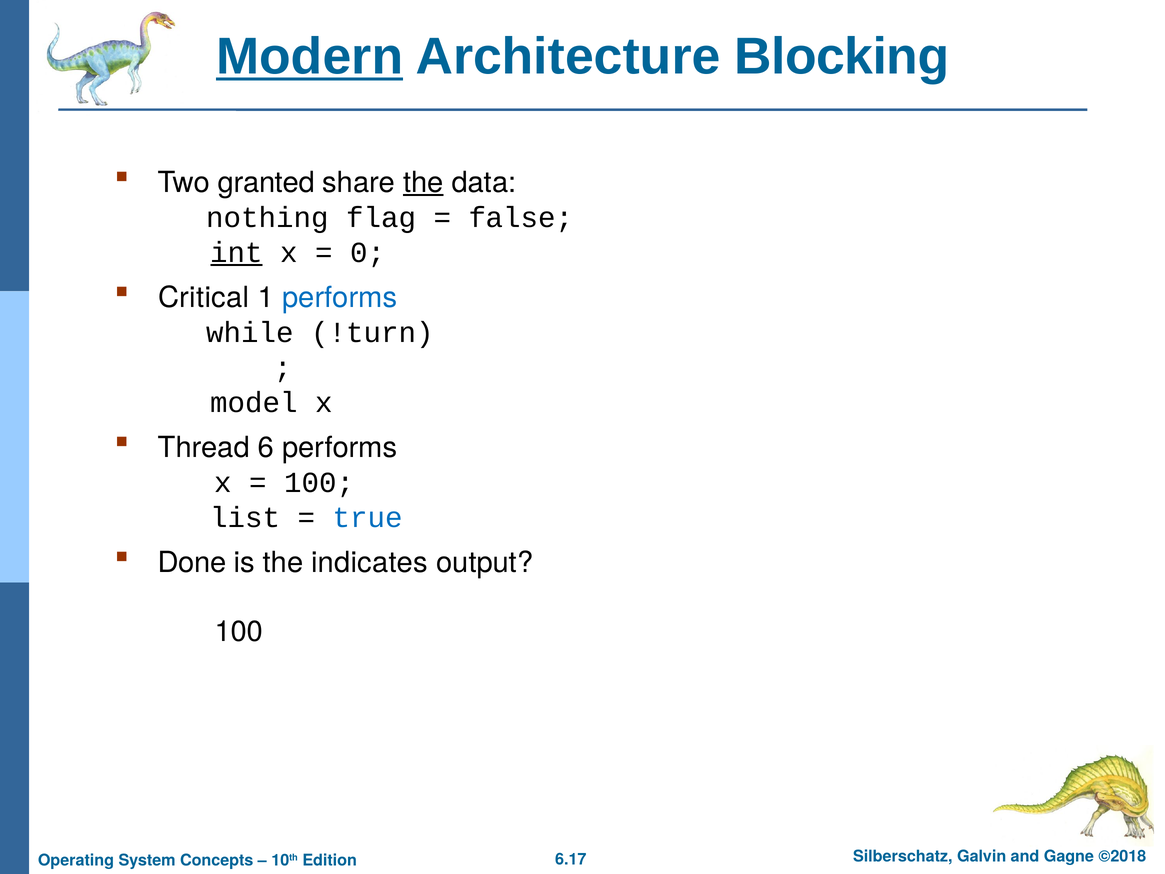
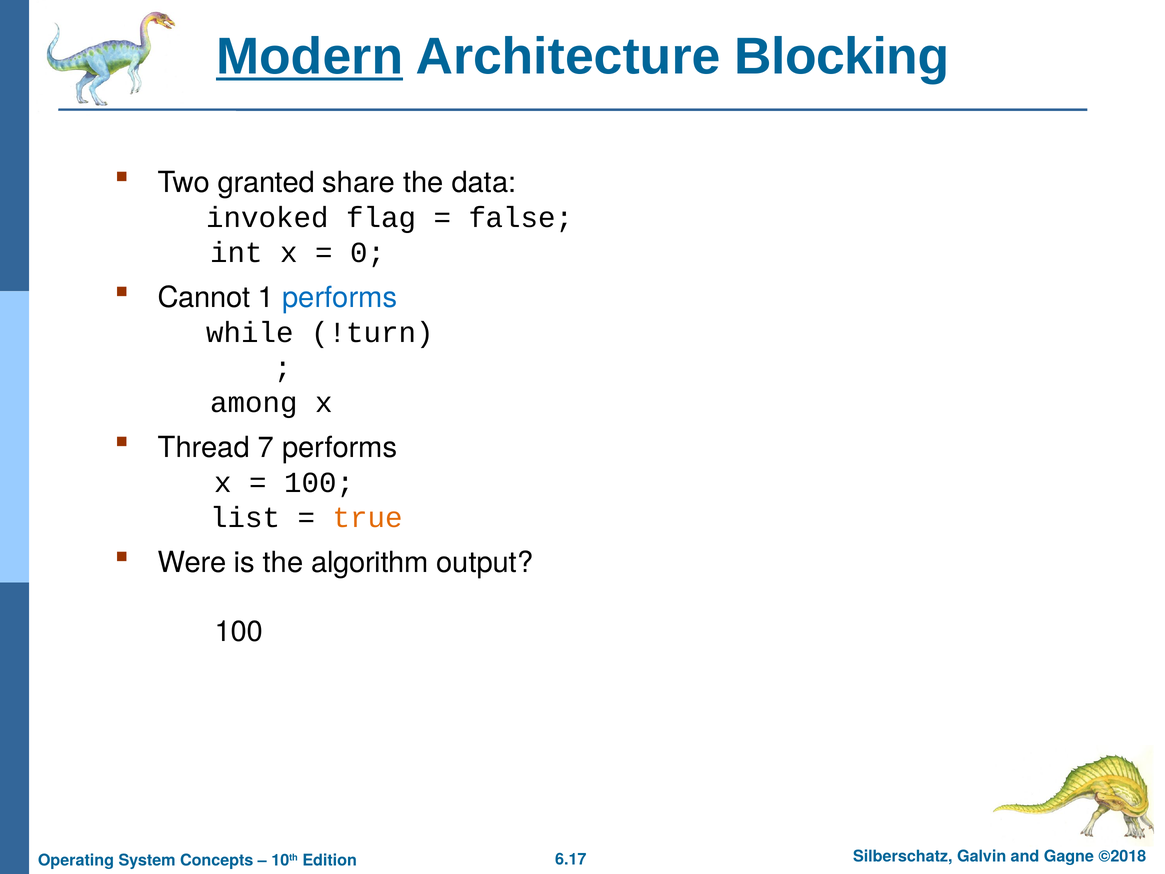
the at (423, 182) underline: present -> none
nothing: nothing -> invoked
int underline: present -> none
Critical: Critical -> Cannot
model: model -> among
6: 6 -> 7
true colour: blue -> orange
Done: Done -> Were
indicates: indicates -> algorithm
